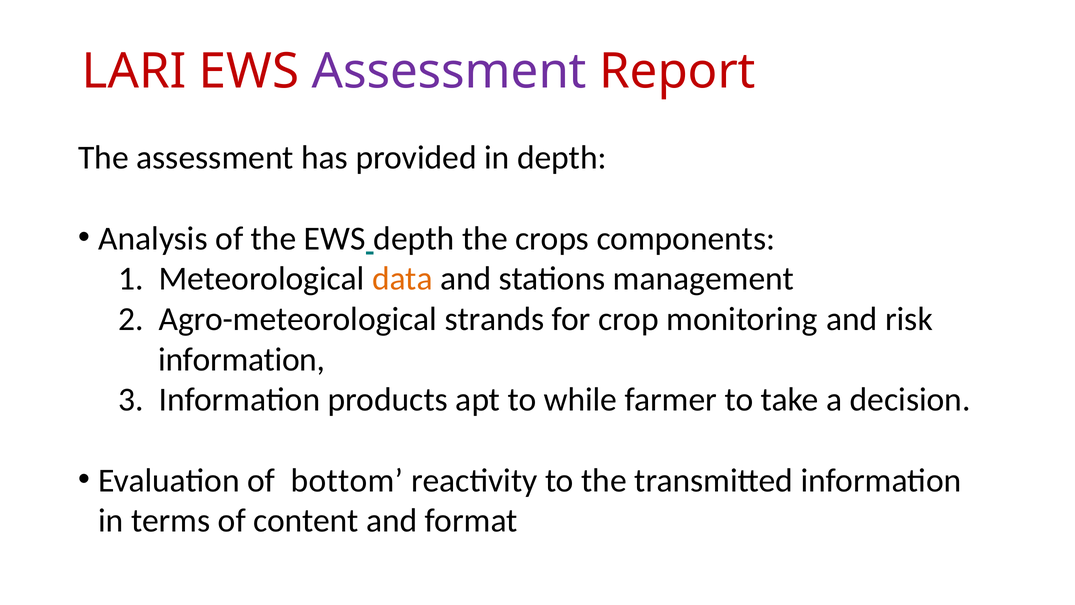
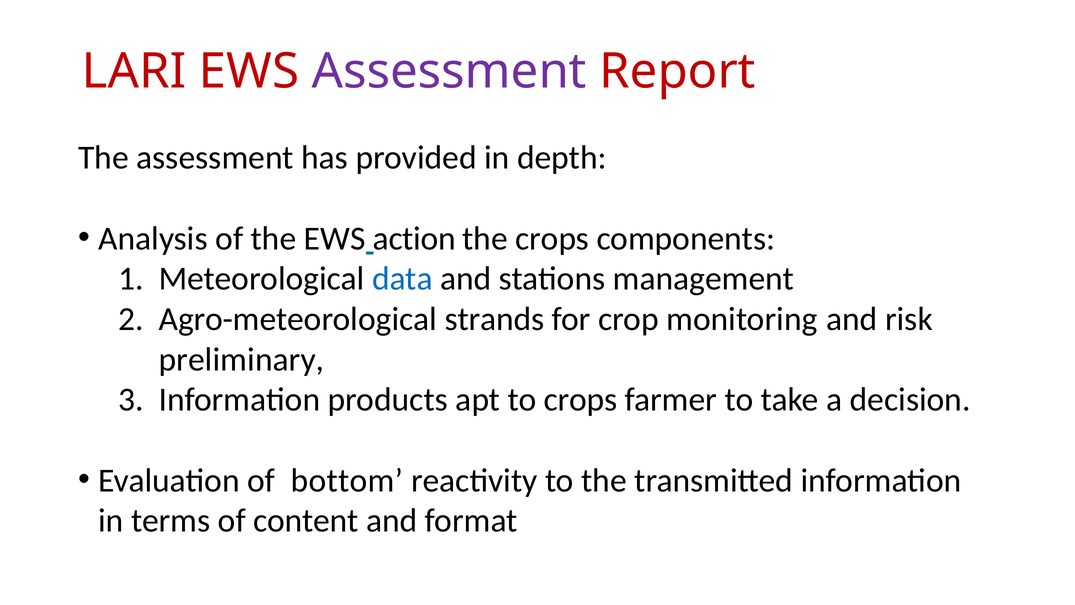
EWS depth: depth -> action
data colour: orange -> blue
information at (242, 359): information -> preliminary
to while: while -> crops
